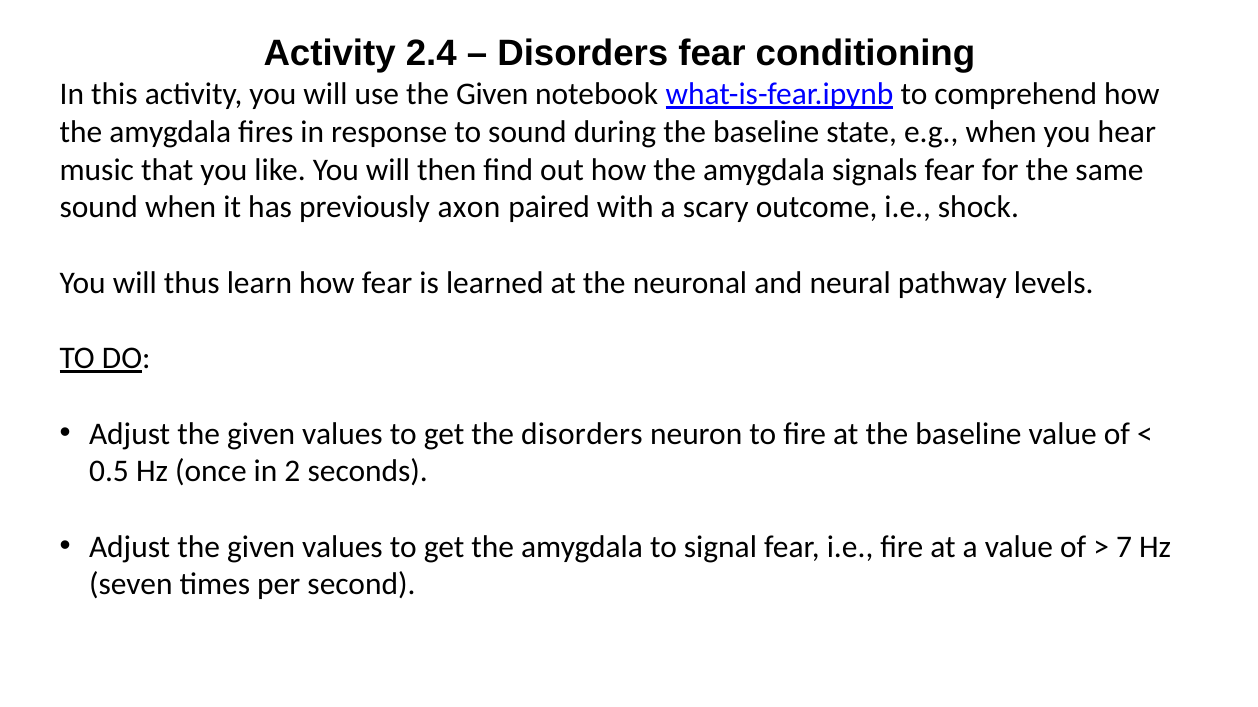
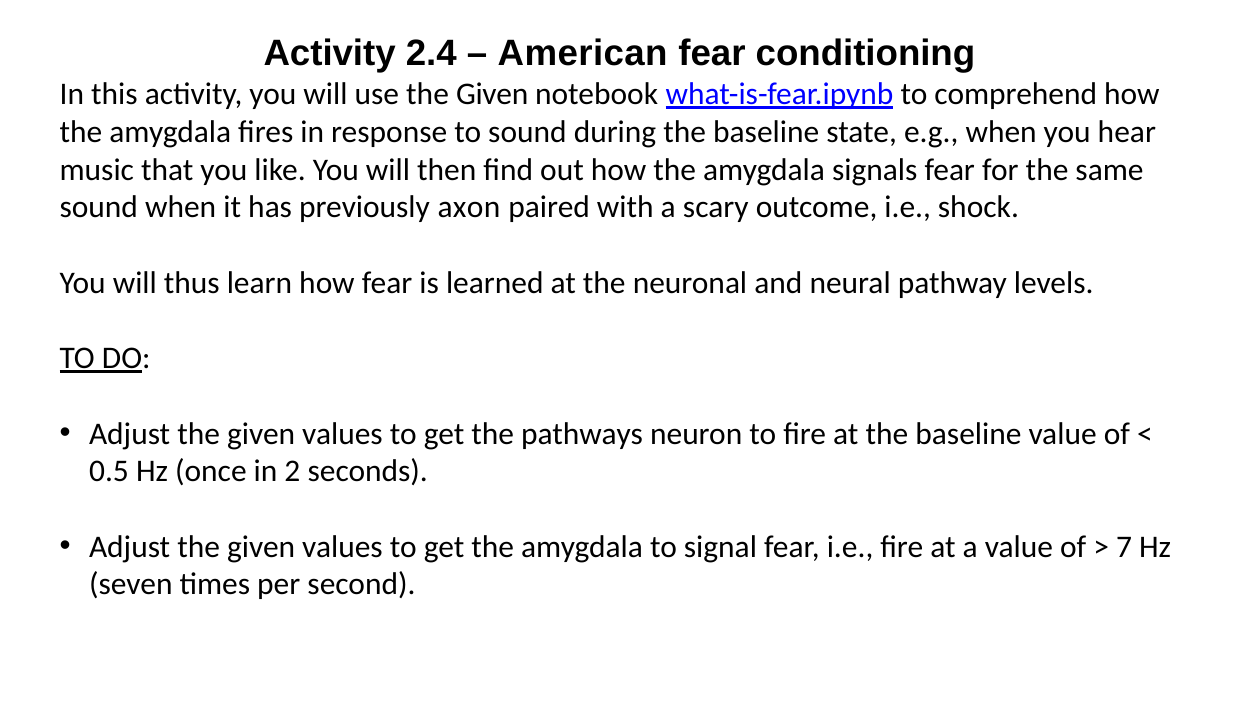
Disorders at (583, 53): Disorders -> American
the disorders: disorders -> pathways
